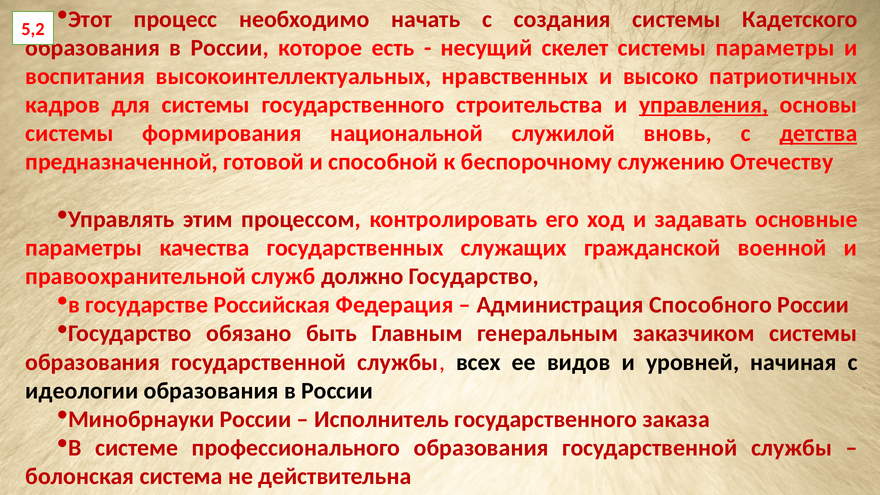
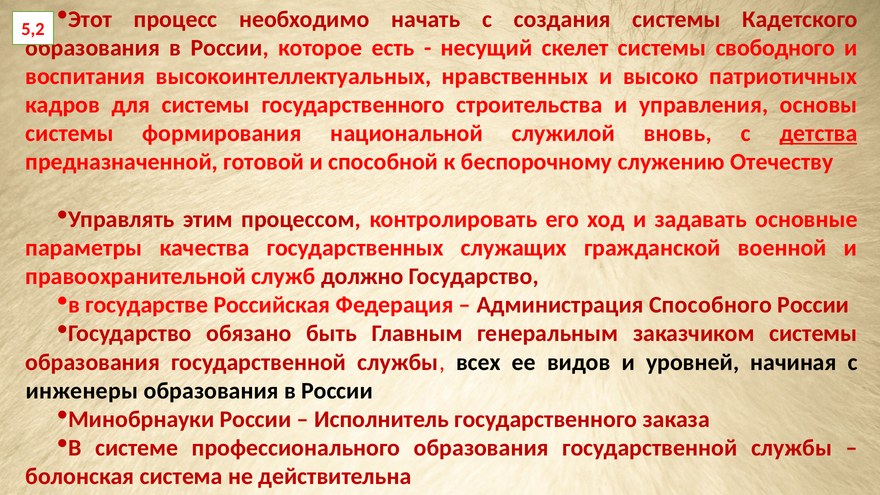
системы параметры: параметры -> свободного
управления underline: present -> none
идеологии: идеологии -> инженеры
